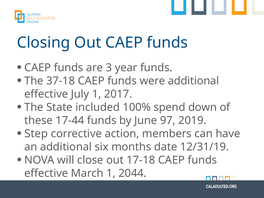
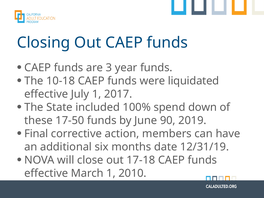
37-18: 37-18 -> 10-18
were additional: additional -> liquidated
17-44: 17-44 -> 17-50
97: 97 -> 90
Step: Step -> Final
2044: 2044 -> 2010
